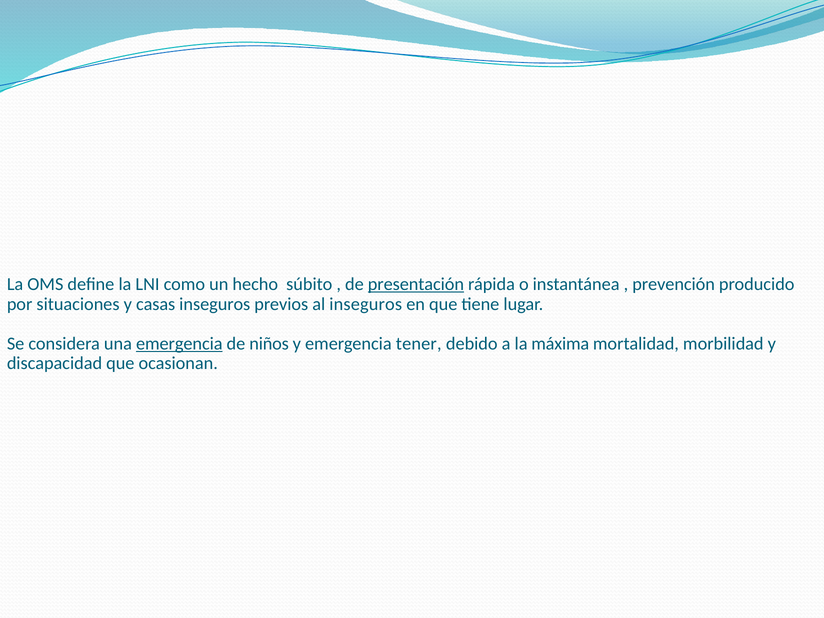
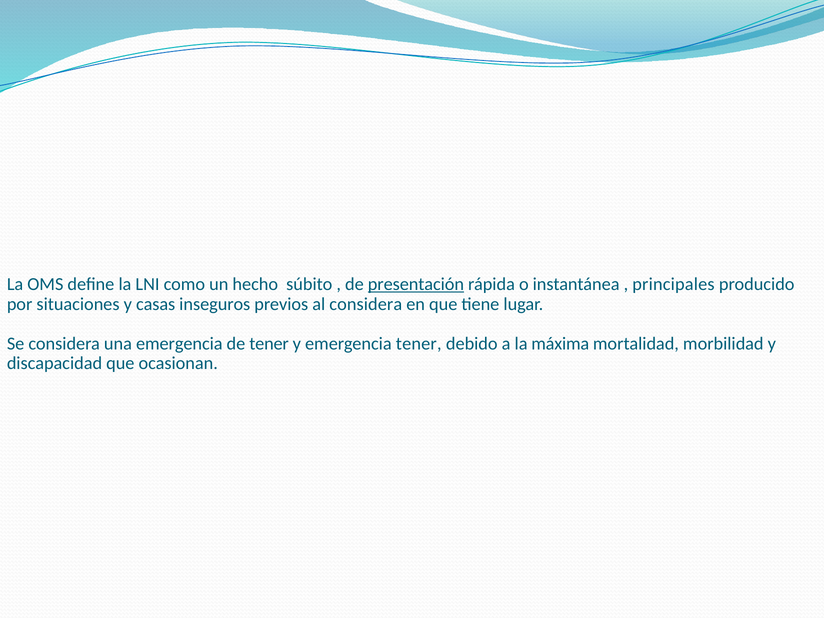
prevención: prevención -> principales
al inseguros: inseguros -> considera
emergencia at (179, 344) underline: present -> none
de niños: niños -> tener
